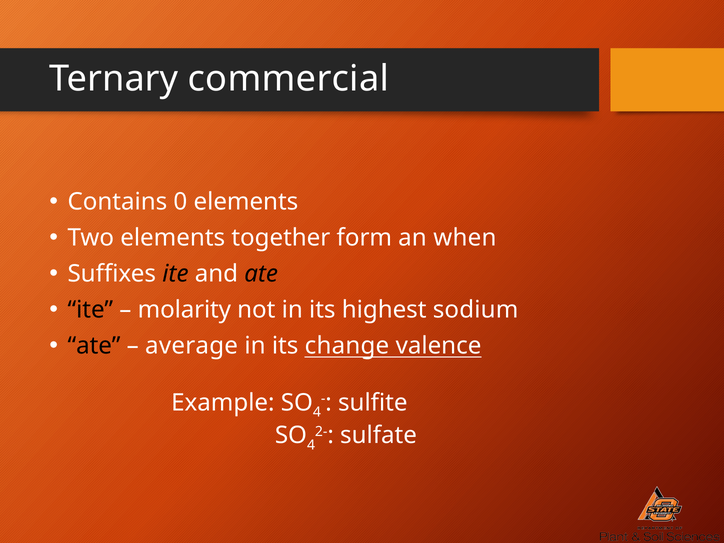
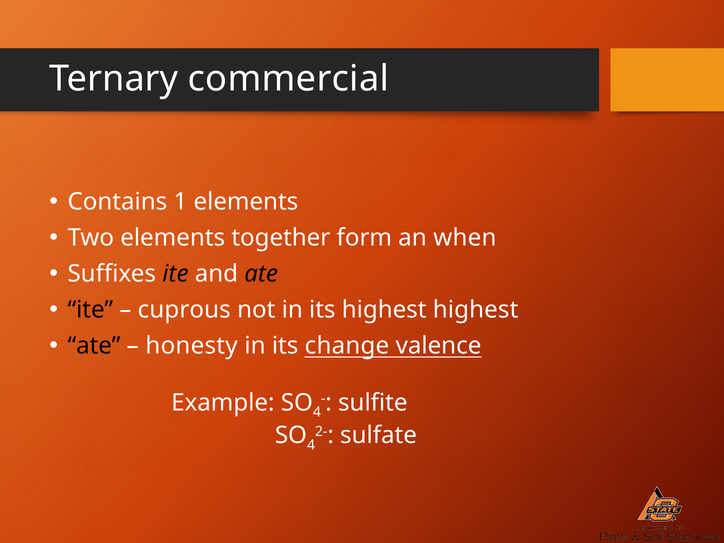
0: 0 -> 1
molarity: molarity -> cuprous
highest sodium: sodium -> highest
average: average -> honesty
